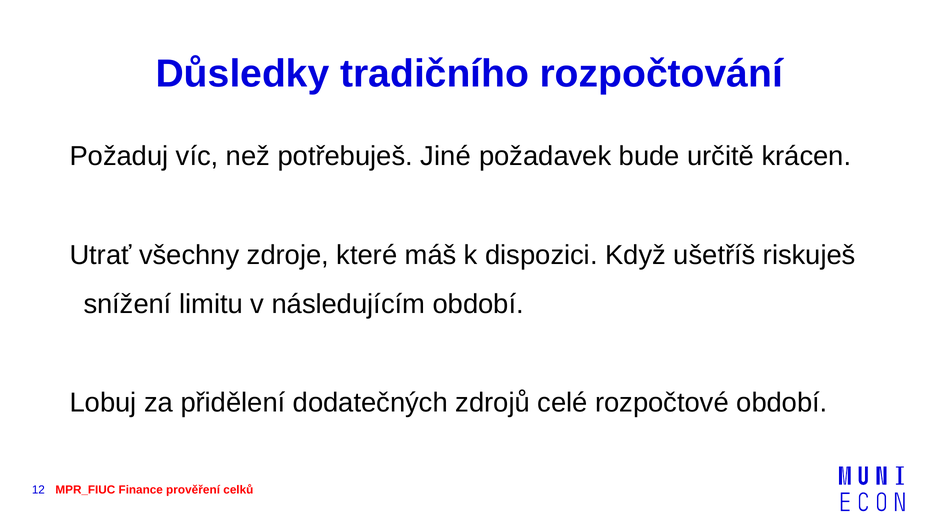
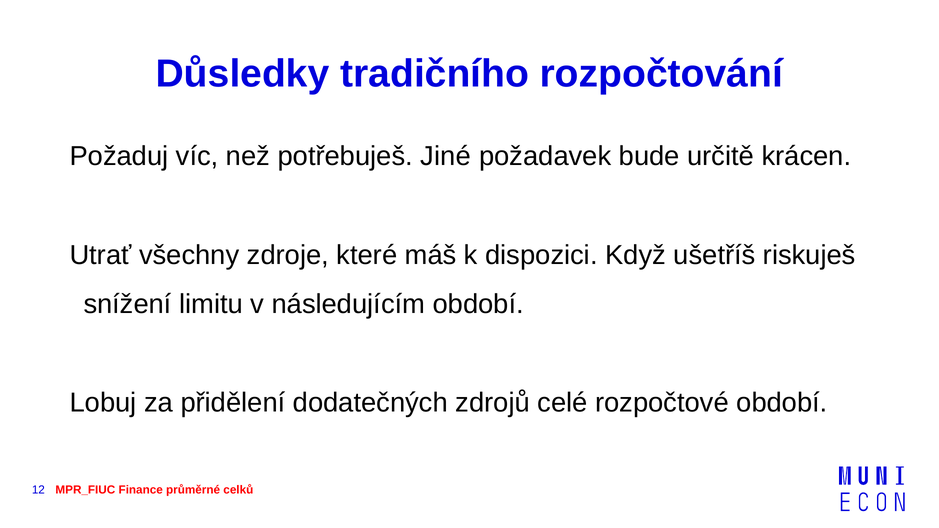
prověření: prověření -> průměrné
